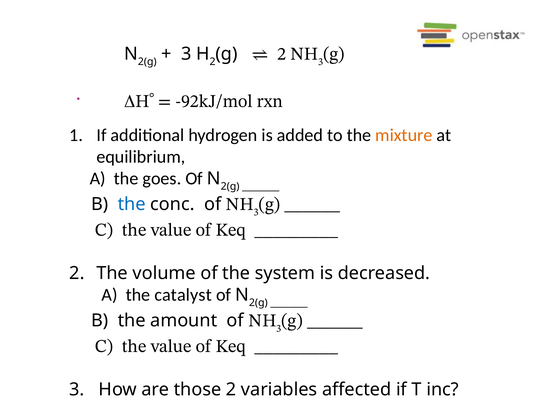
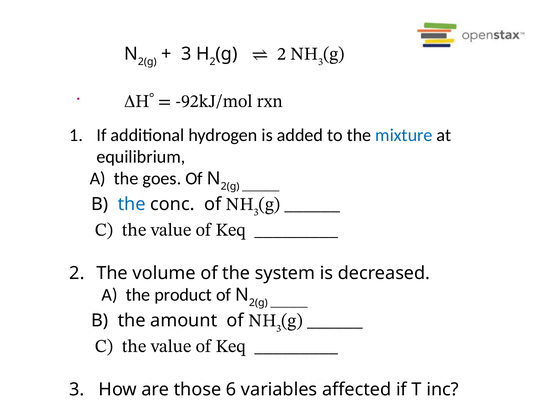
mixture colour: orange -> blue
catalyst: catalyst -> product
those 2: 2 -> 6
